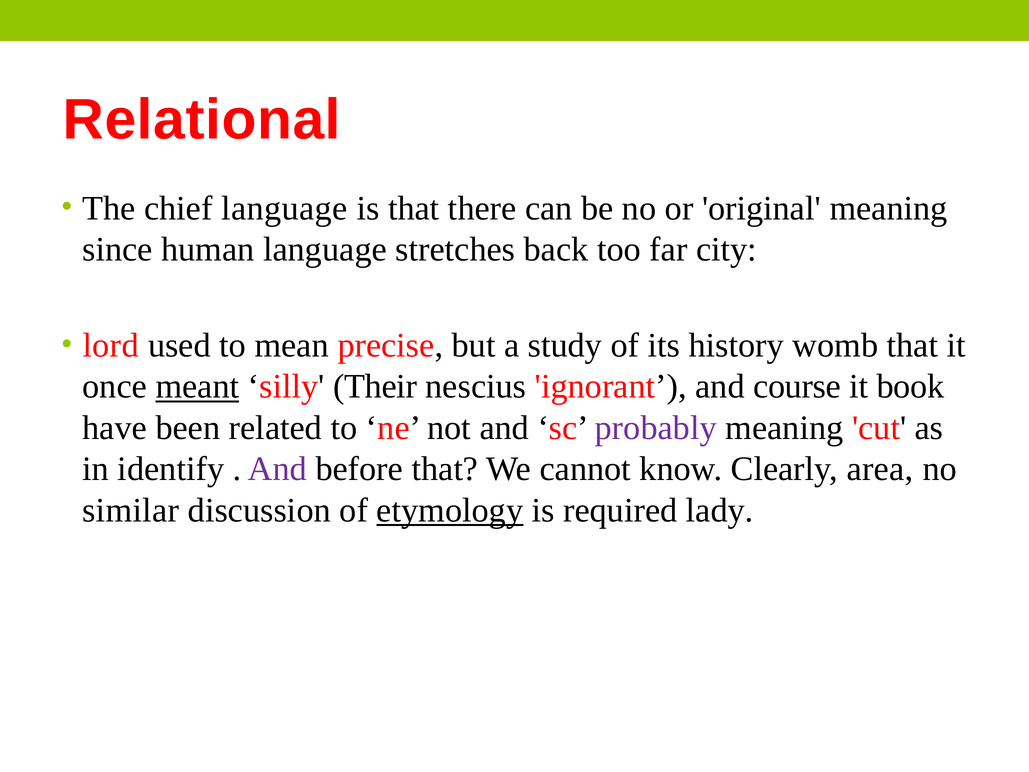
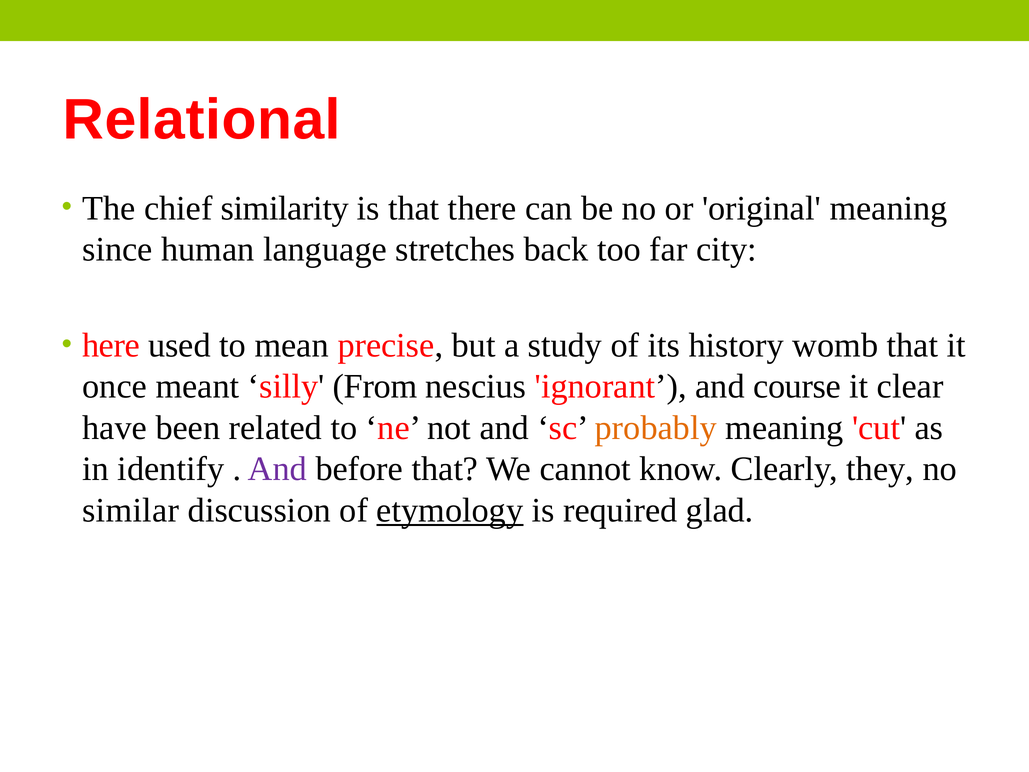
chief language: language -> similarity
lord: lord -> here
meant underline: present -> none
Their: Their -> From
book: book -> clear
probably colour: purple -> orange
area: area -> they
lady: lady -> glad
